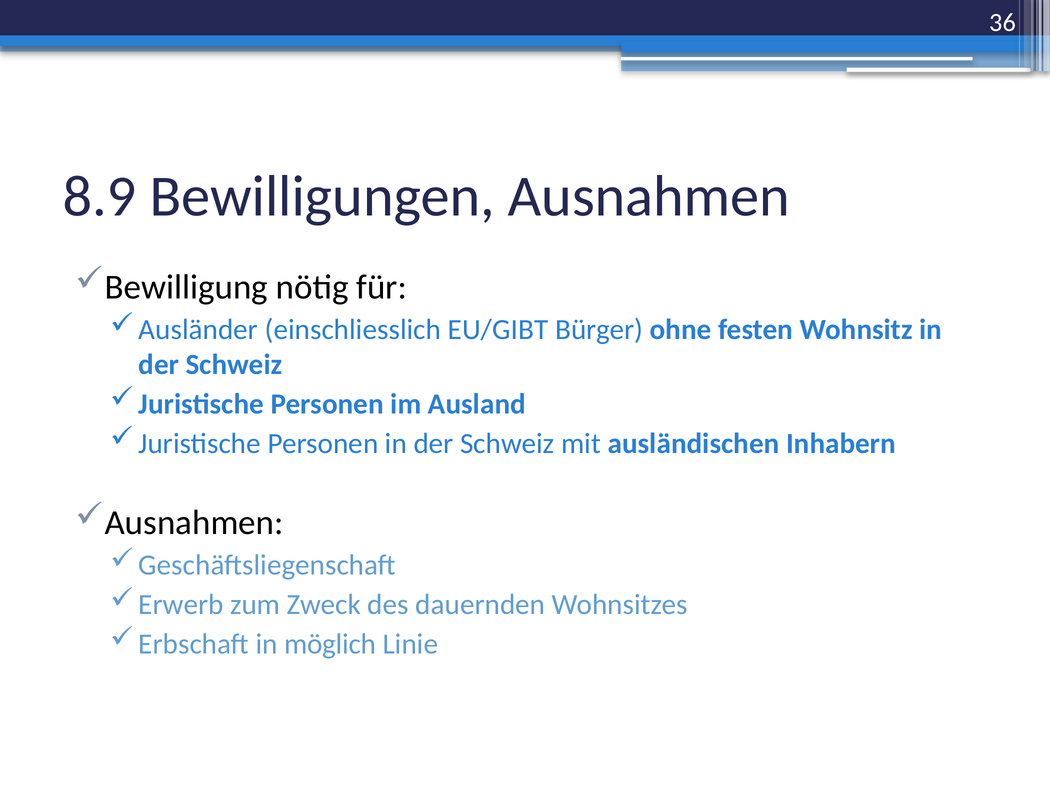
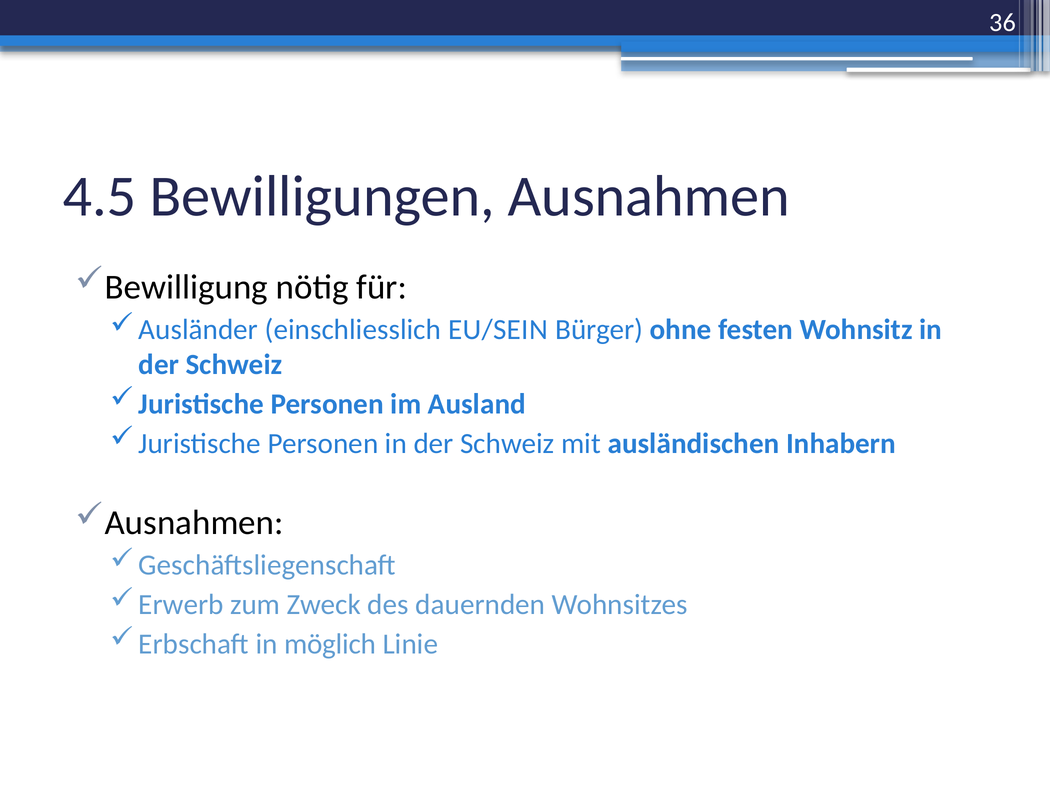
8.9: 8.9 -> 4.5
EU/GIBT: EU/GIBT -> EU/SEIN
